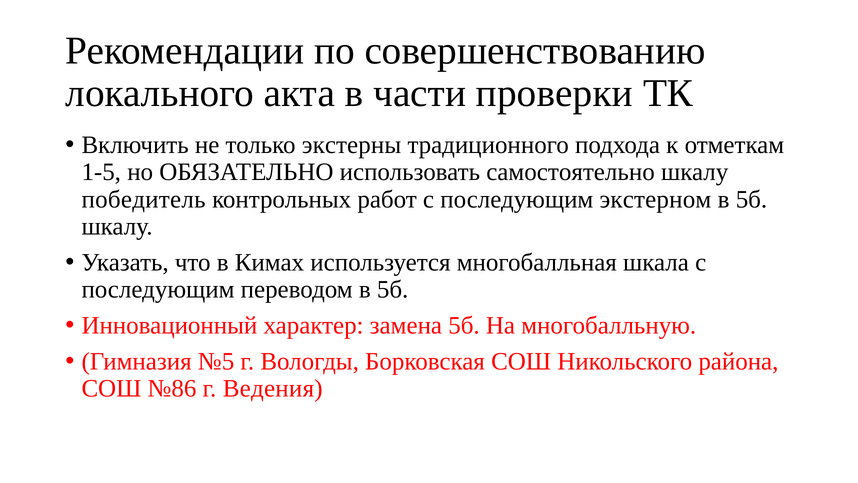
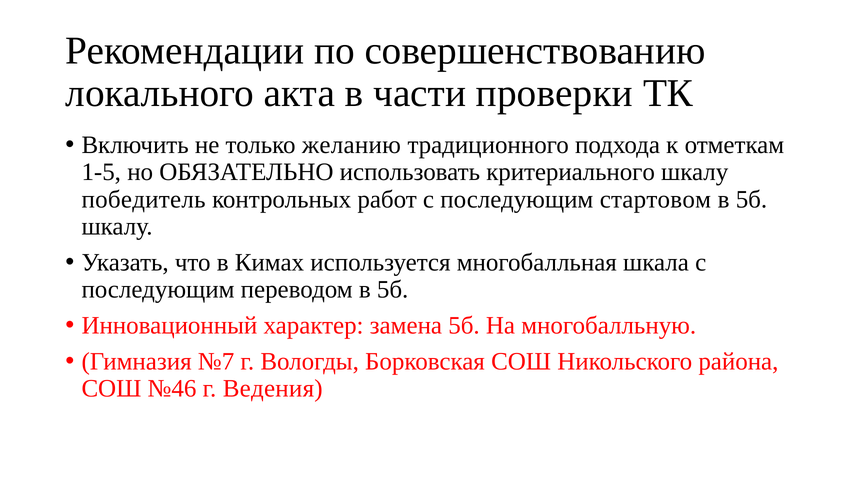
экстерны: экстерны -> желанию
самостоятельно: самостоятельно -> критериального
экстерном: экстерном -> стартовом
№5: №5 -> №7
№86: №86 -> №46
